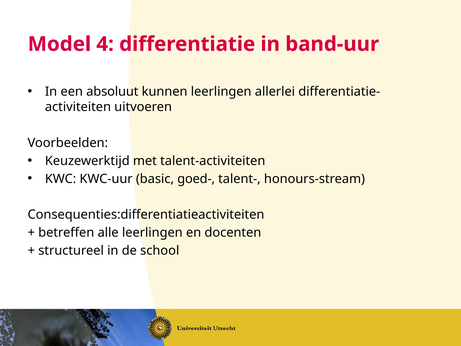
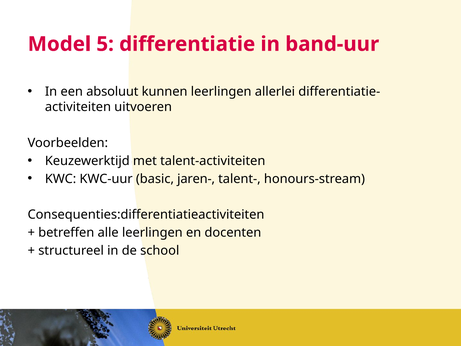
4: 4 -> 5
goed-: goed- -> jaren-
